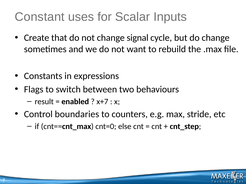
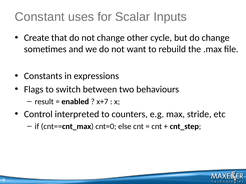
signal: signal -> other
boundaries: boundaries -> interpreted
